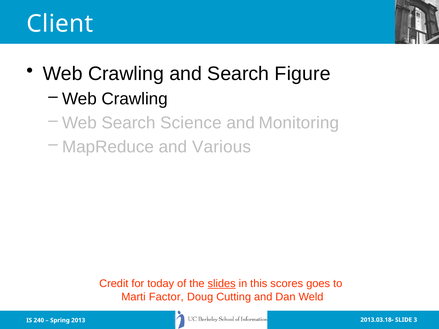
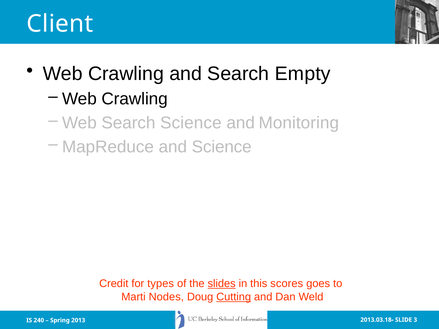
Figure: Figure -> Empty
and Various: Various -> Science
today: today -> types
Factor: Factor -> Nodes
Cutting underline: none -> present
